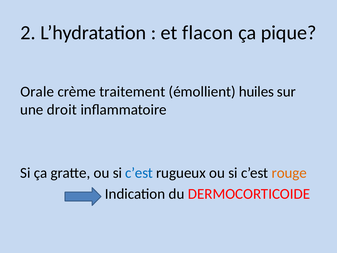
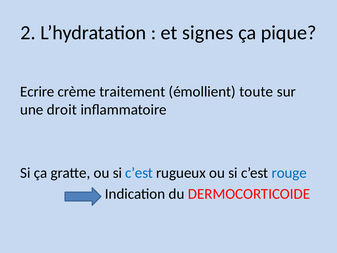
flacon: flacon -> signes
Orale: Orale -> Ecrire
huiles: huiles -> toute
rouge colour: orange -> blue
